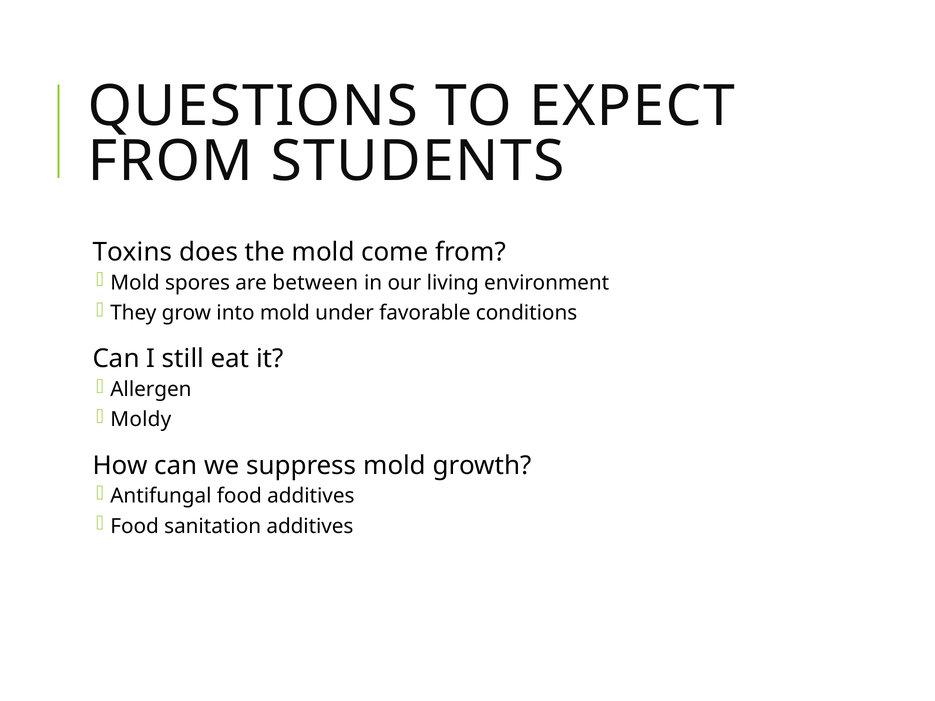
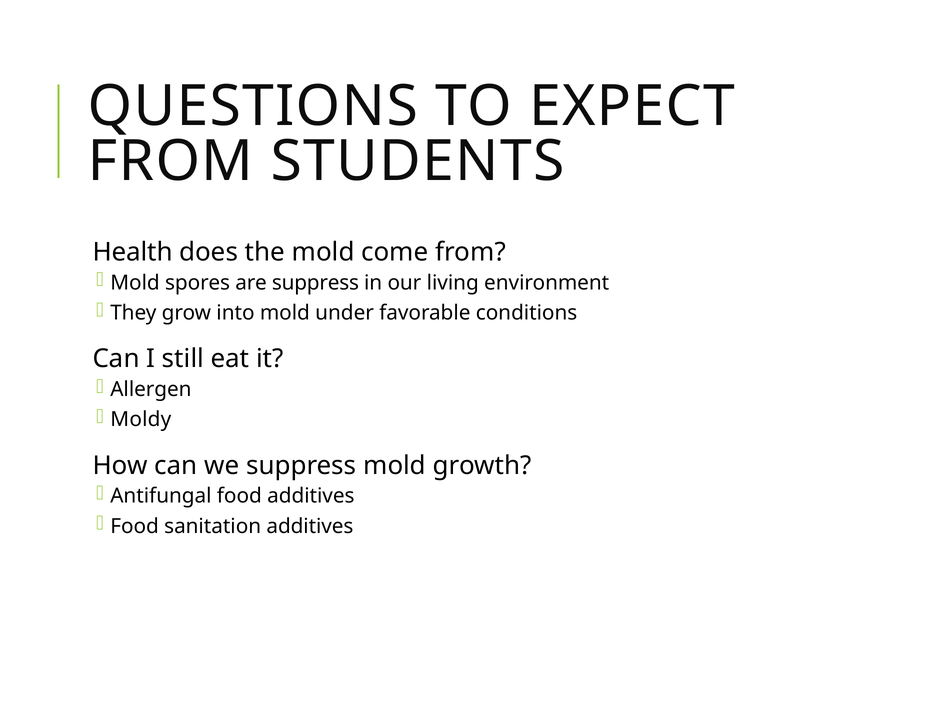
Toxins: Toxins -> Health
are between: between -> suppress
